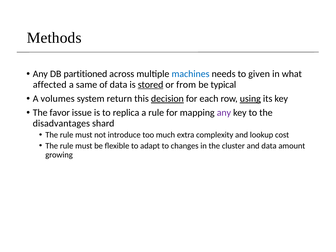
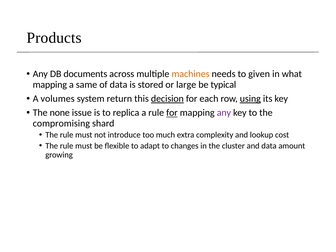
Methods: Methods -> Products
partitioned: partitioned -> documents
machines colour: blue -> orange
affected at (50, 85): affected -> mapping
stored underline: present -> none
from: from -> large
favor: favor -> none
for at (172, 113) underline: none -> present
disadvantages: disadvantages -> compromising
